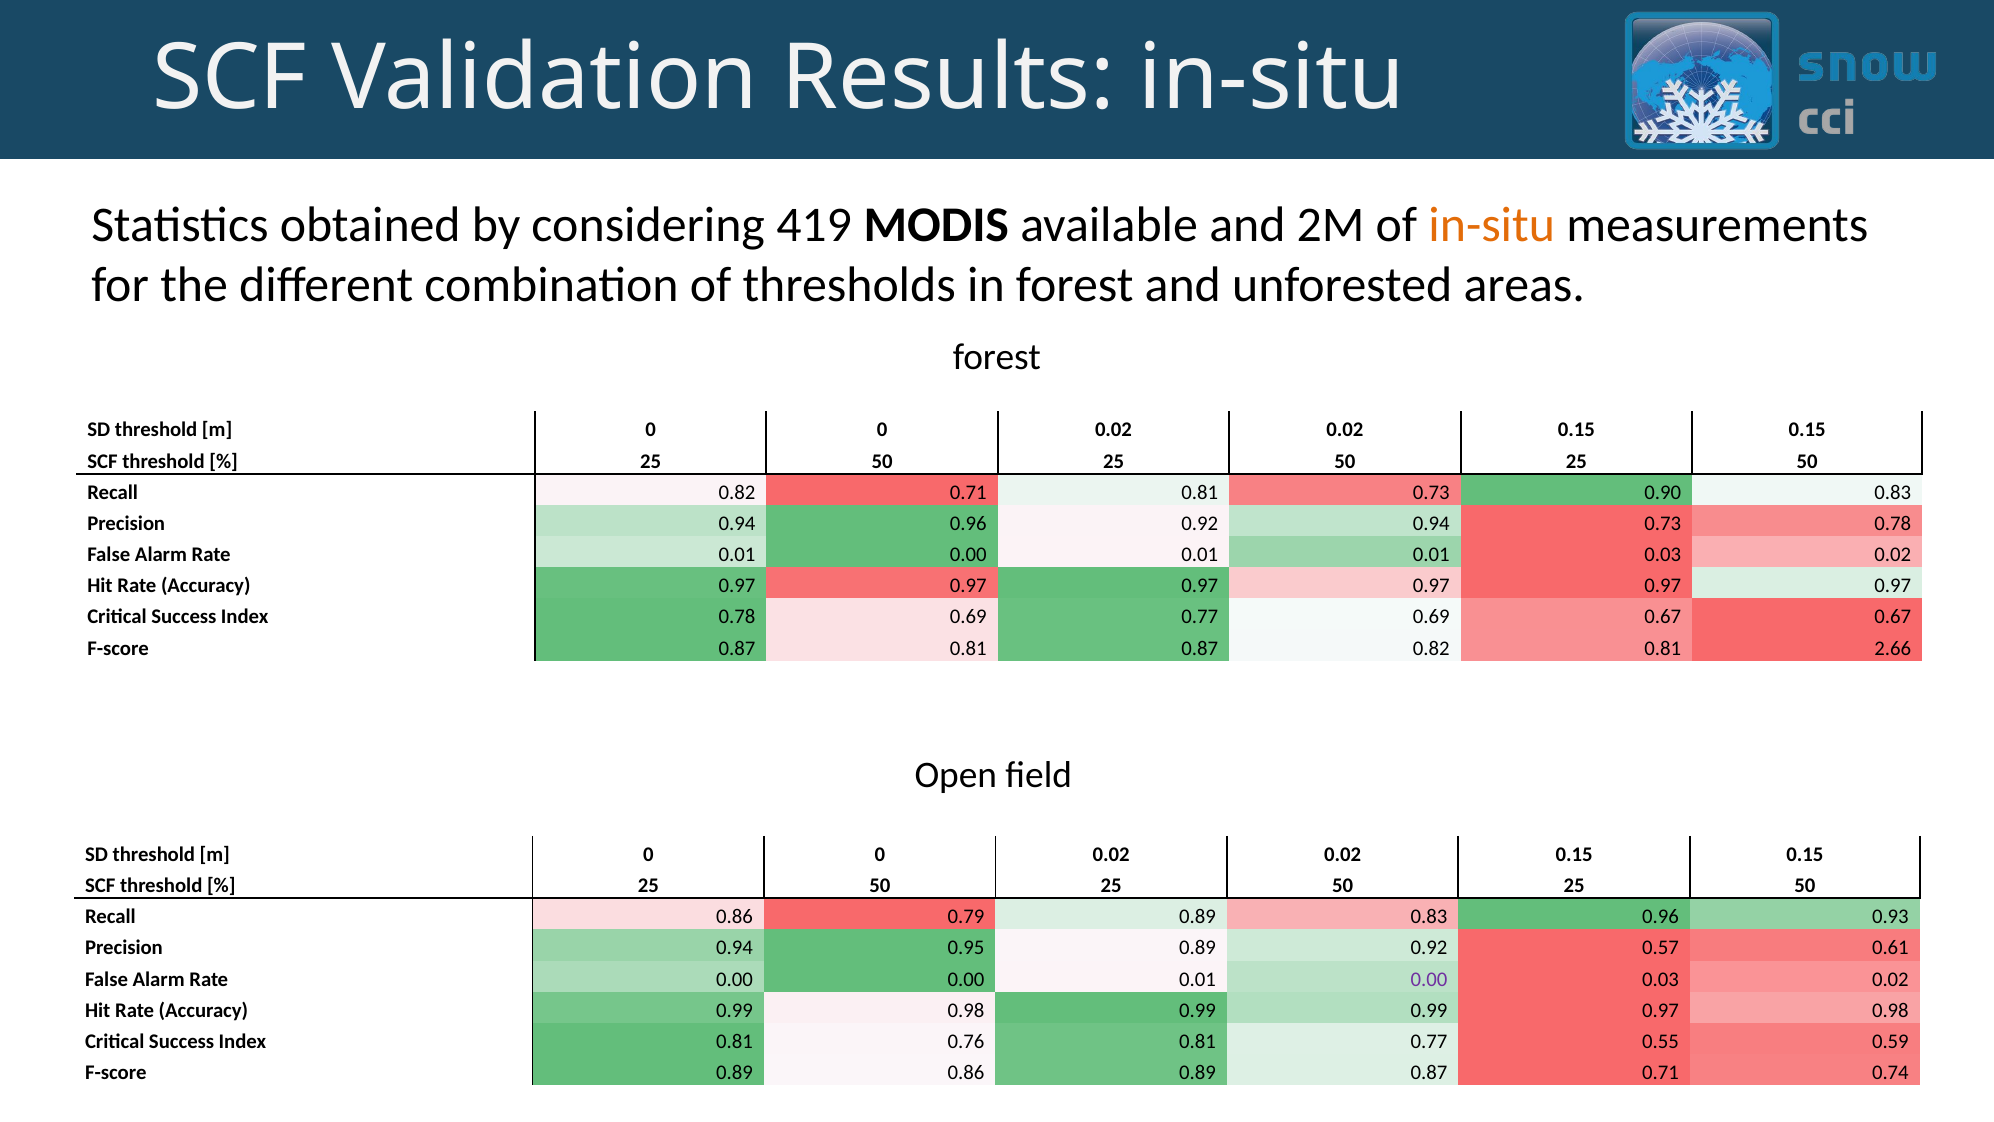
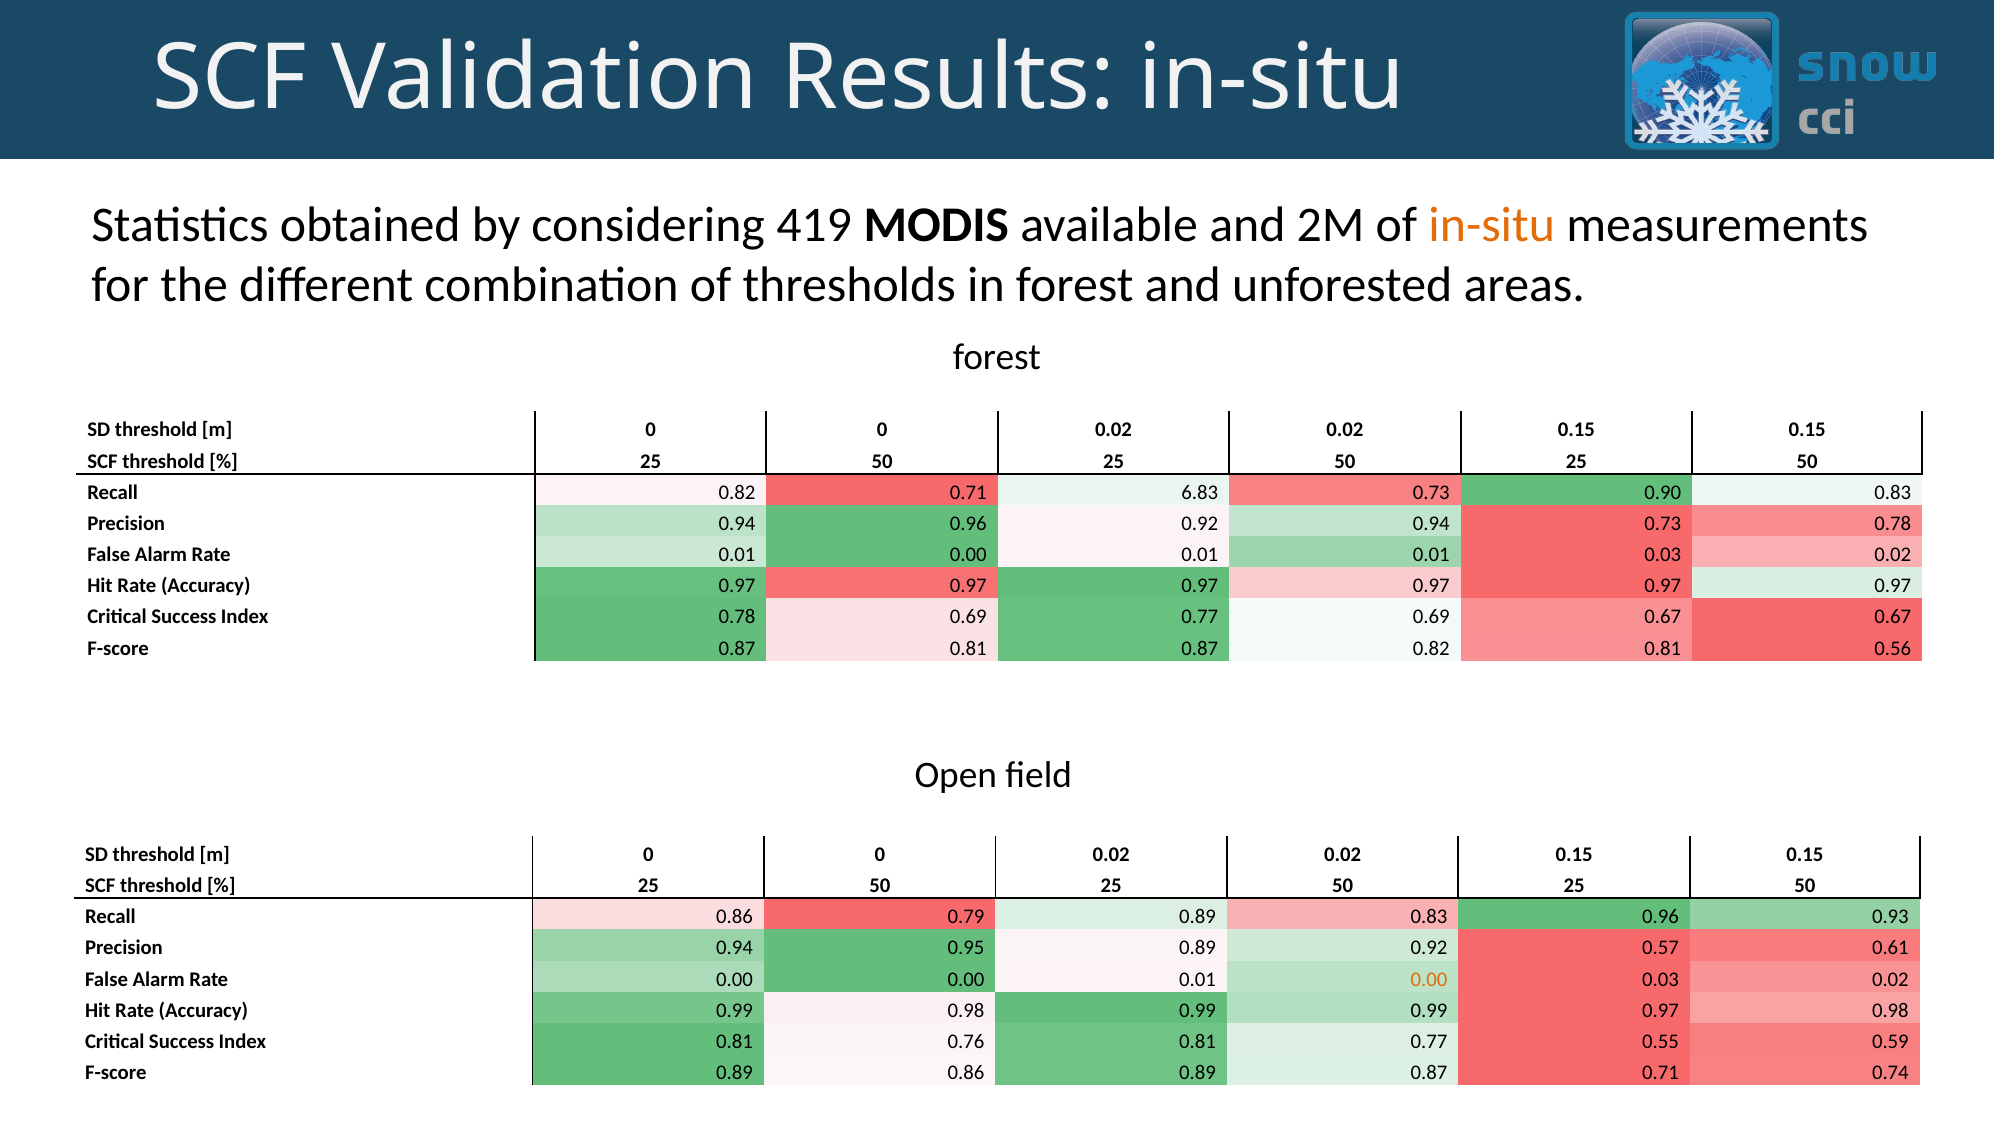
0.71 0.81: 0.81 -> 6.83
2.66: 2.66 -> 0.56
0.00 at (1429, 979) colour: purple -> orange
